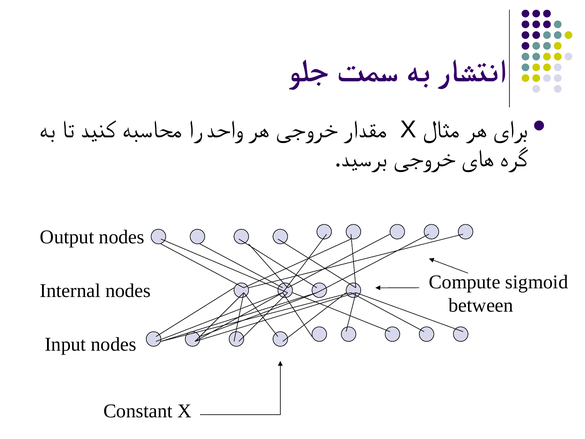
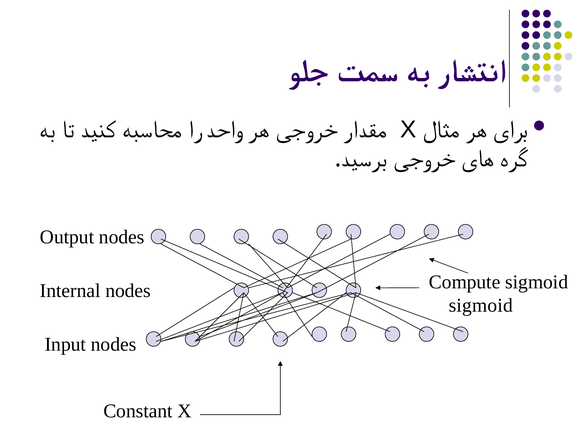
between at (481, 305): between -> sigmoid
